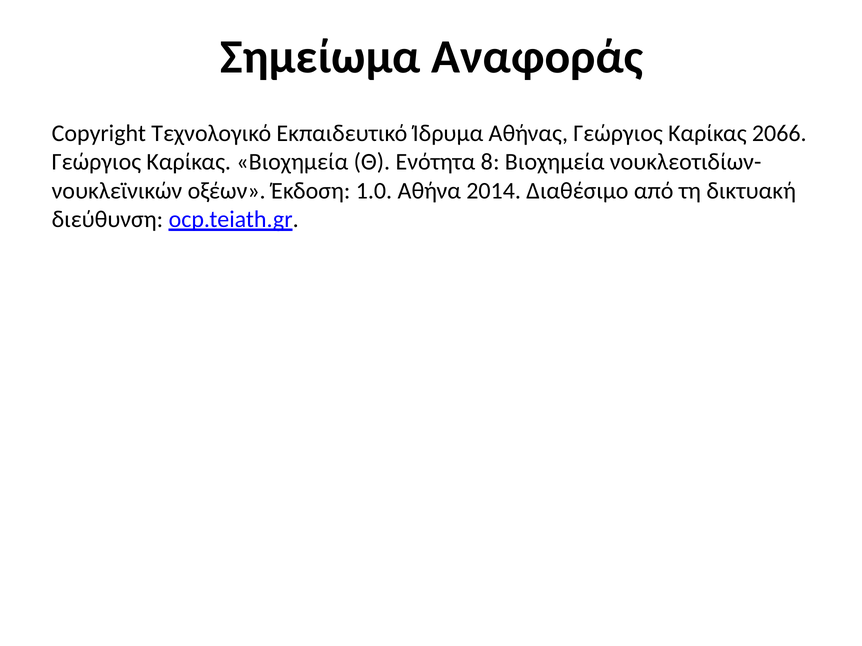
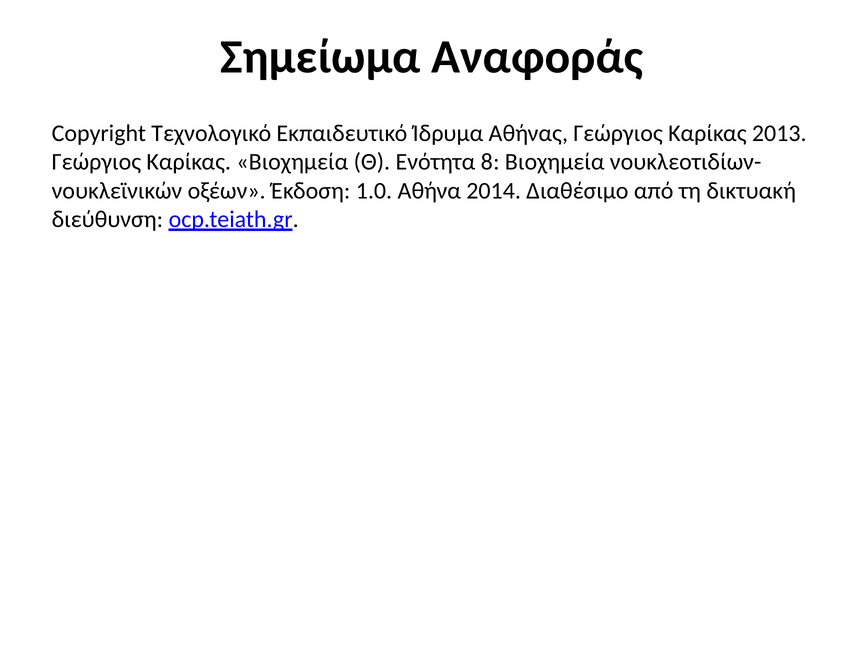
2066: 2066 -> 2013
